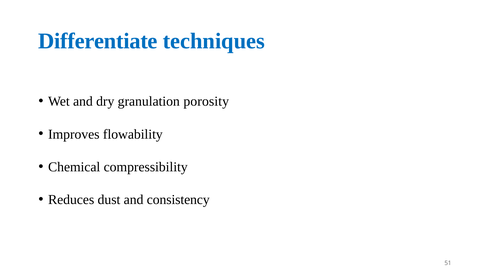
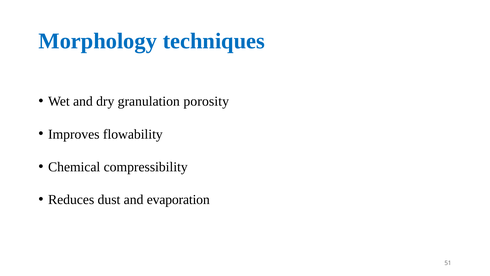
Differentiate: Differentiate -> Morphology
consistency: consistency -> evaporation
